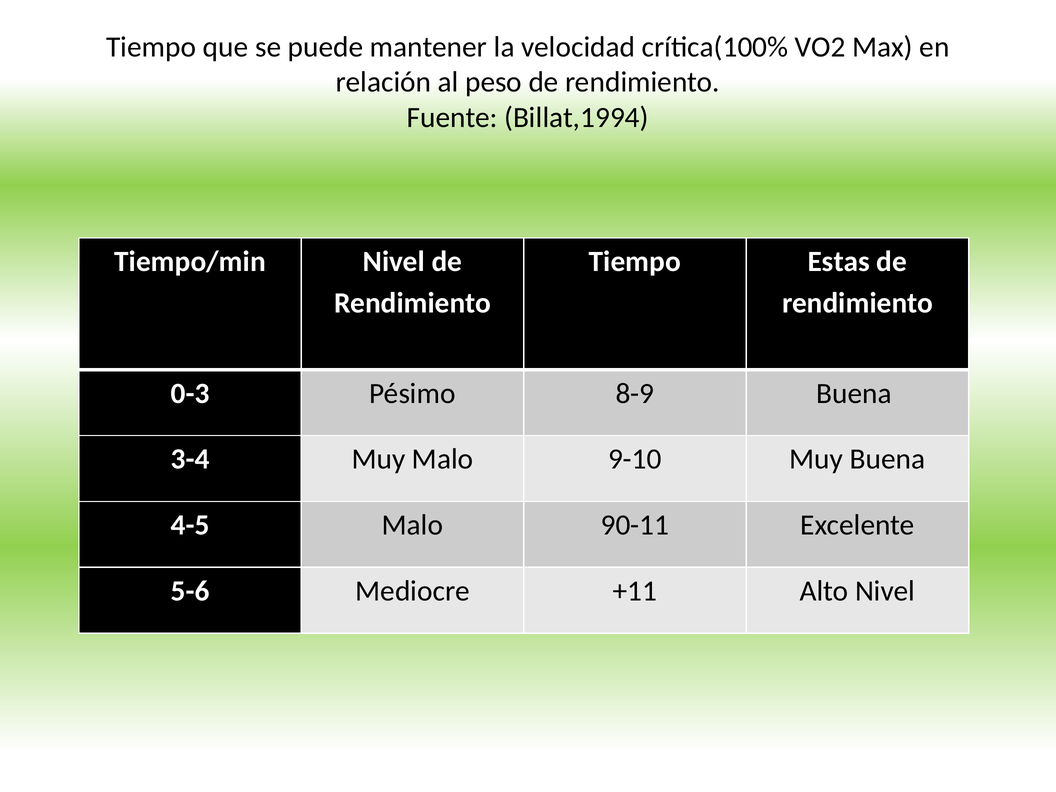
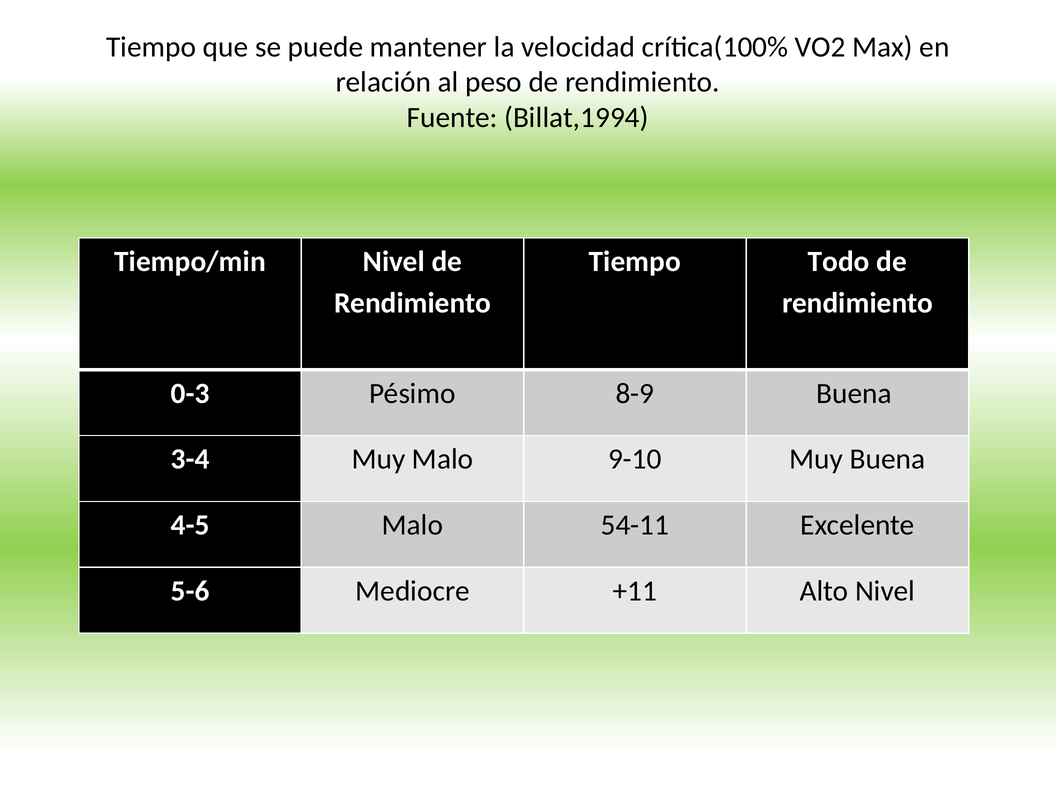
Estas: Estas -> Todo
90-11: 90-11 -> 54-11
